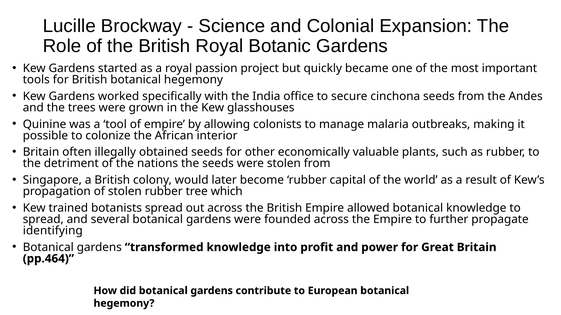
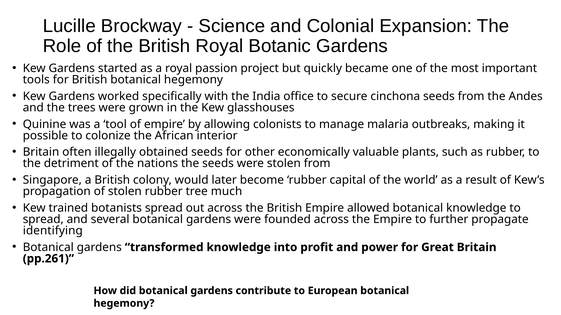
which: which -> much
pp.464: pp.464 -> pp.261
